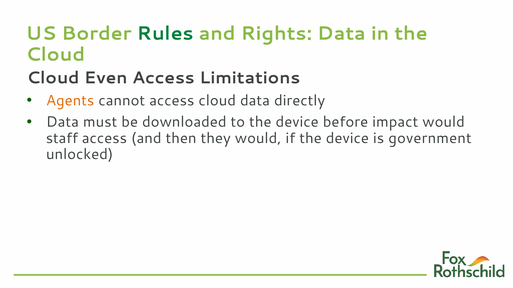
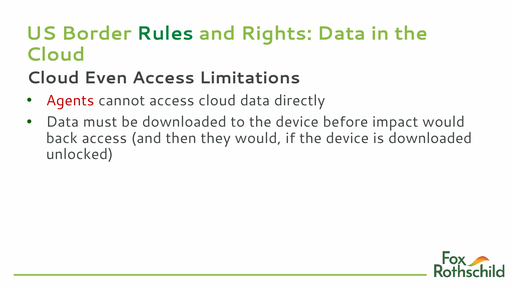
Agents colour: orange -> red
staff: staff -> back
is government: government -> downloaded
